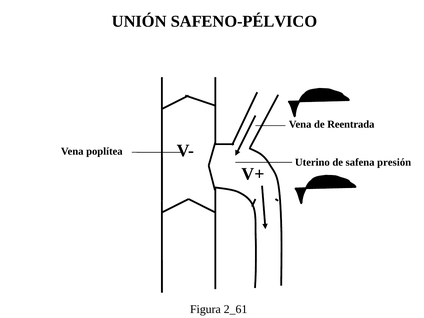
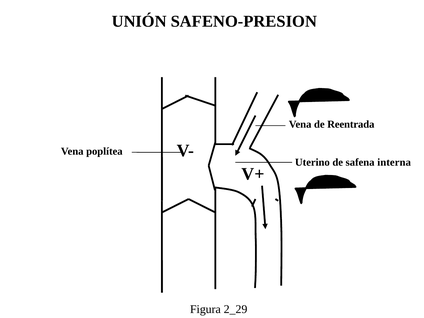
SAFENO-PÉLVICO: SAFENO-PÉLVICO -> SAFENO-PRESION
presión: presión -> interna
2_61: 2_61 -> 2_29
